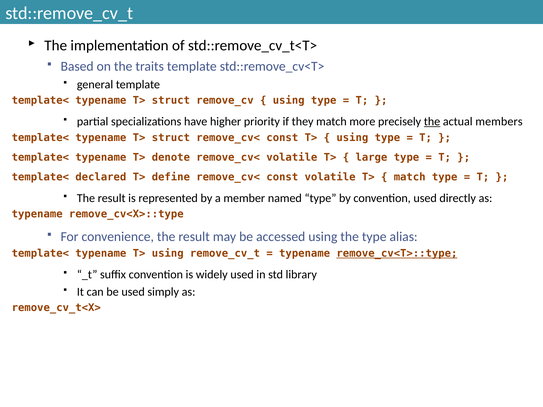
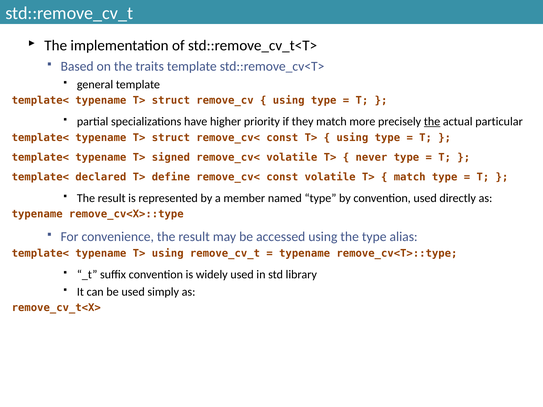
members: members -> particular
denote: denote -> signed
large: large -> never
remove_cv<T>::type underline: present -> none
